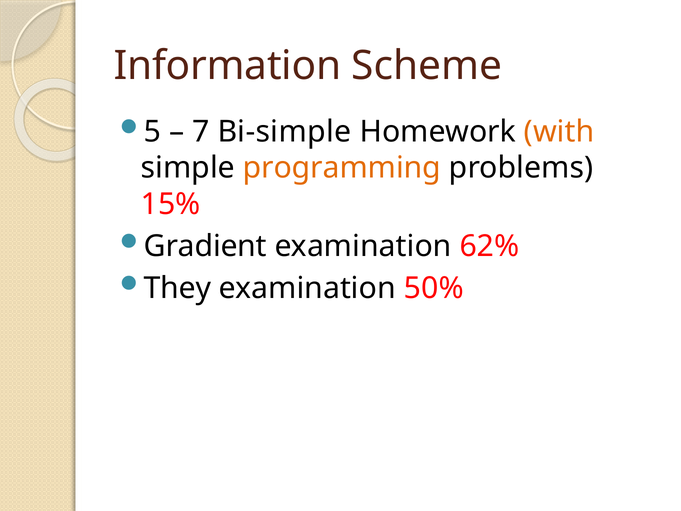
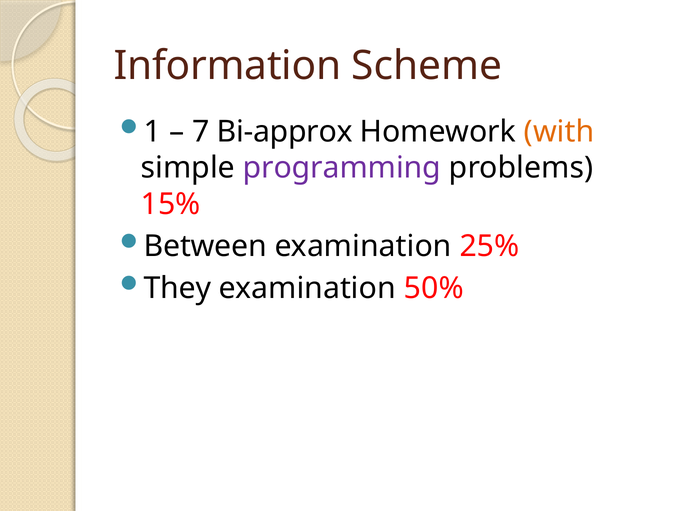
5: 5 -> 1
Bi-simple: Bi-simple -> Bi-approx
programming colour: orange -> purple
Gradient: Gradient -> Between
62%: 62% -> 25%
